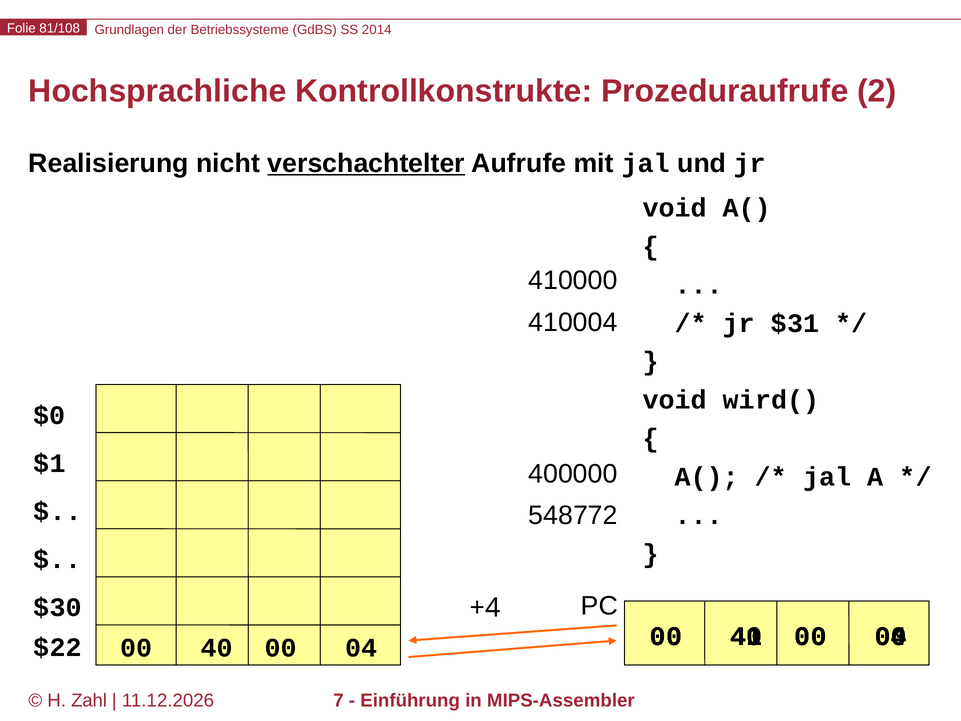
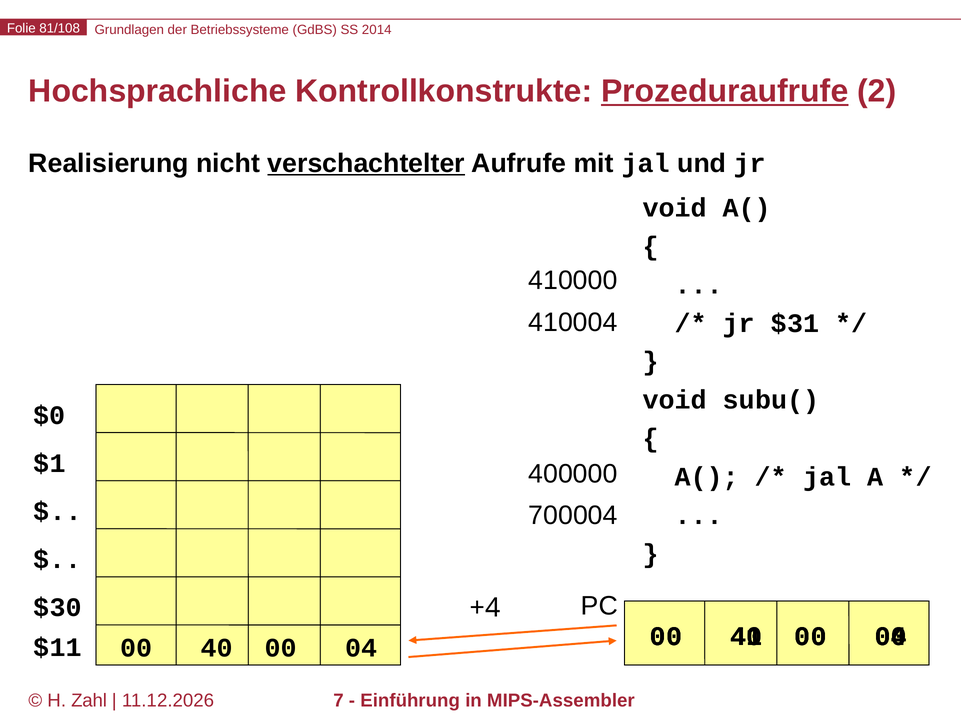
Prozeduraufrufe underline: none -> present
wird(: wird( -> subu(
548772: 548772 -> 700004
$22: $22 -> $11
